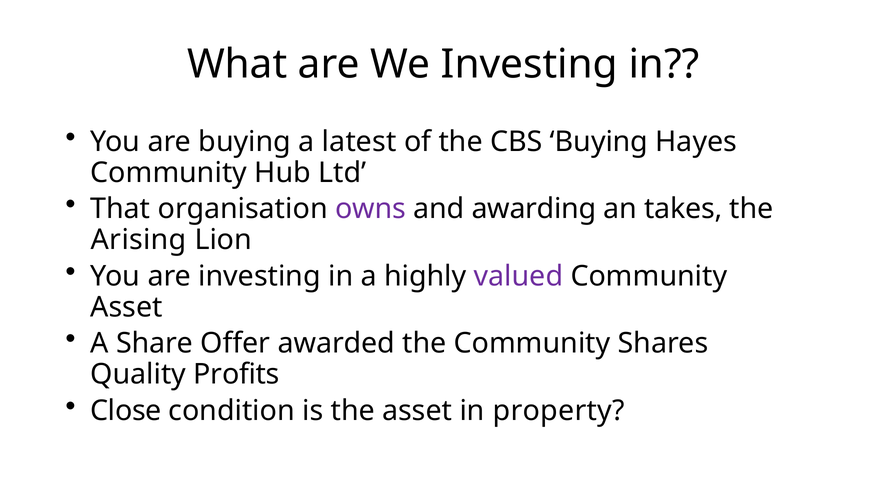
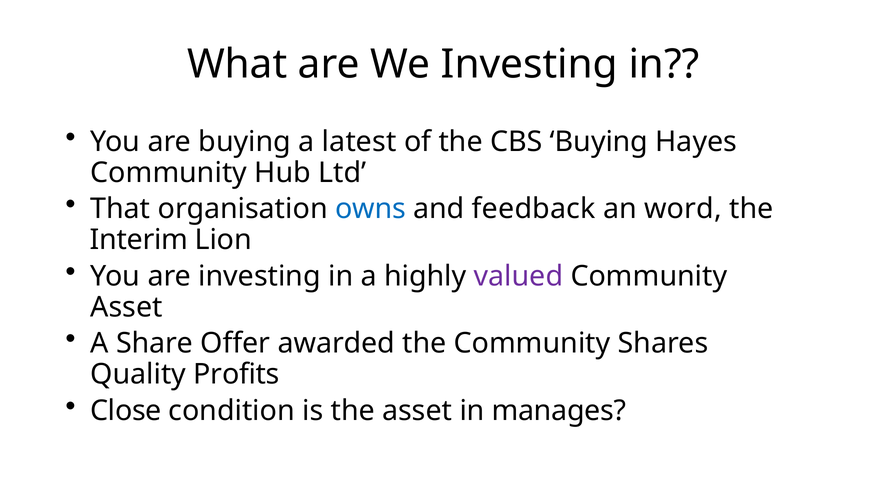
owns colour: purple -> blue
awarding: awarding -> feedback
takes: takes -> word
Arising: Arising -> Interim
property: property -> manages
